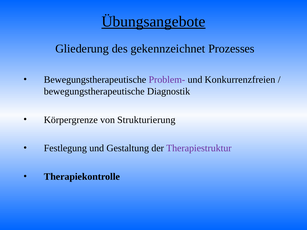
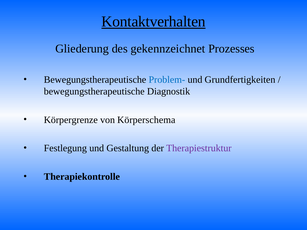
Übungsangebote: Übungsangebote -> Kontaktverhalten
Problem- colour: purple -> blue
Konkurrenzfreien: Konkurrenzfreien -> Grundfertigkeiten
Strukturierung: Strukturierung -> Körperschema
